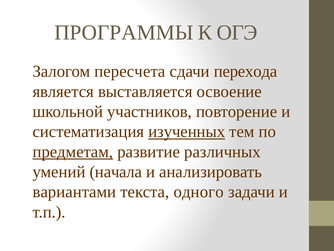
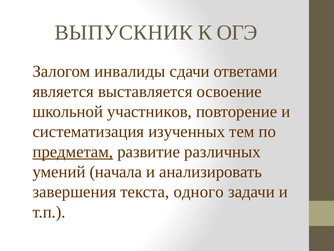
ПРОГРАММЫ: ПРОГРАММЫ -> ВЫПУСКНИК
пересчета: пересчета -> инвалиды
перехода: перехода -> ответами
изученных underline: present -> none
вариантами: вариантами -> завершения
